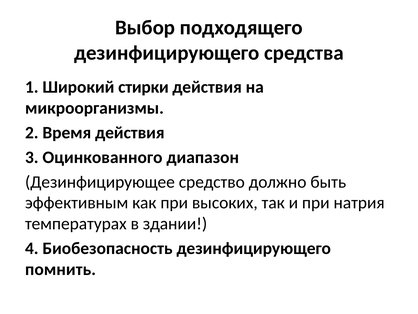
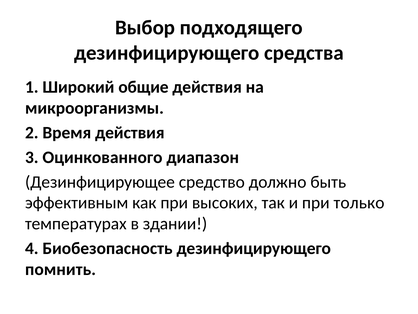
стирки: стирки -> общие
натрия: натрия -> только
